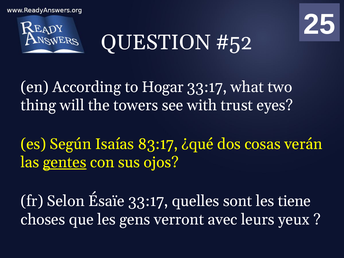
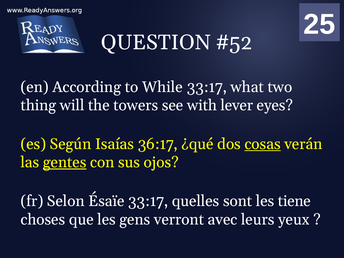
Hogar: Hogar -> While
trust: trust -> lever
83:17: 83:17 -> 36:17
cosas underline: none -> present
